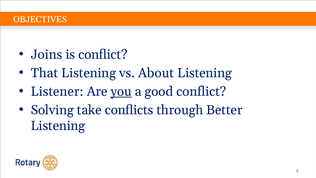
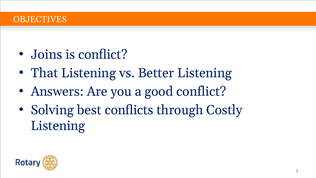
About: About -> Better
Listener: Listener -> Answers
you underline: present -> none
take: take -> best
Better: Better -> Costly
